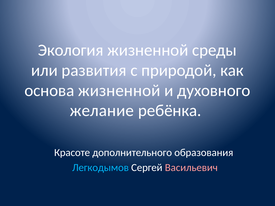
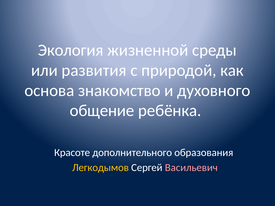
основа жизненной: жизненной -> знакомство
желание: желание -> общение
Легкодымов colour: light blue -> yellow
